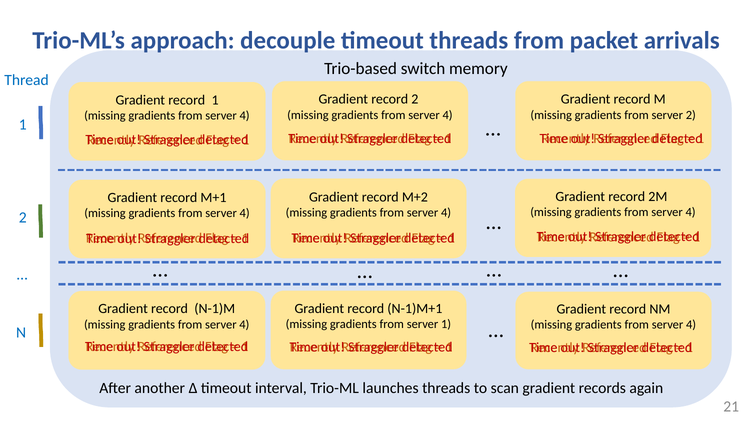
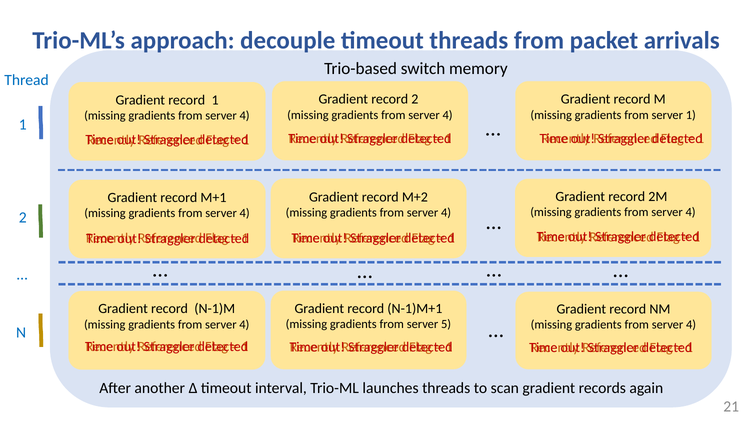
server 2: 2 -> 1
server 1: 1 -> 5
